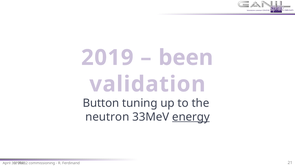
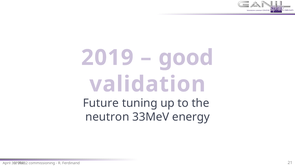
been: been -> good
Button: Button -> Future
energy underline: present -> none
